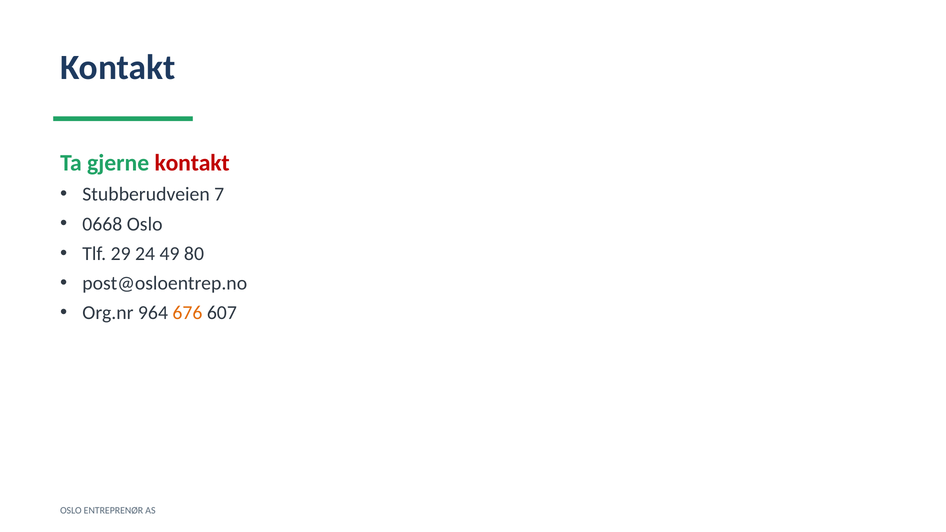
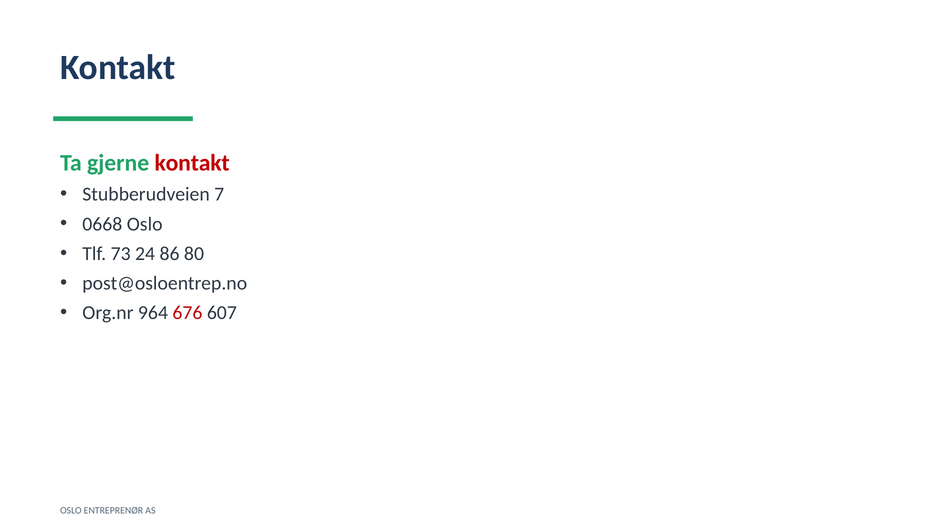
29: 29 -> 73
49: 49 -> 86
676 colour: orange -> red
